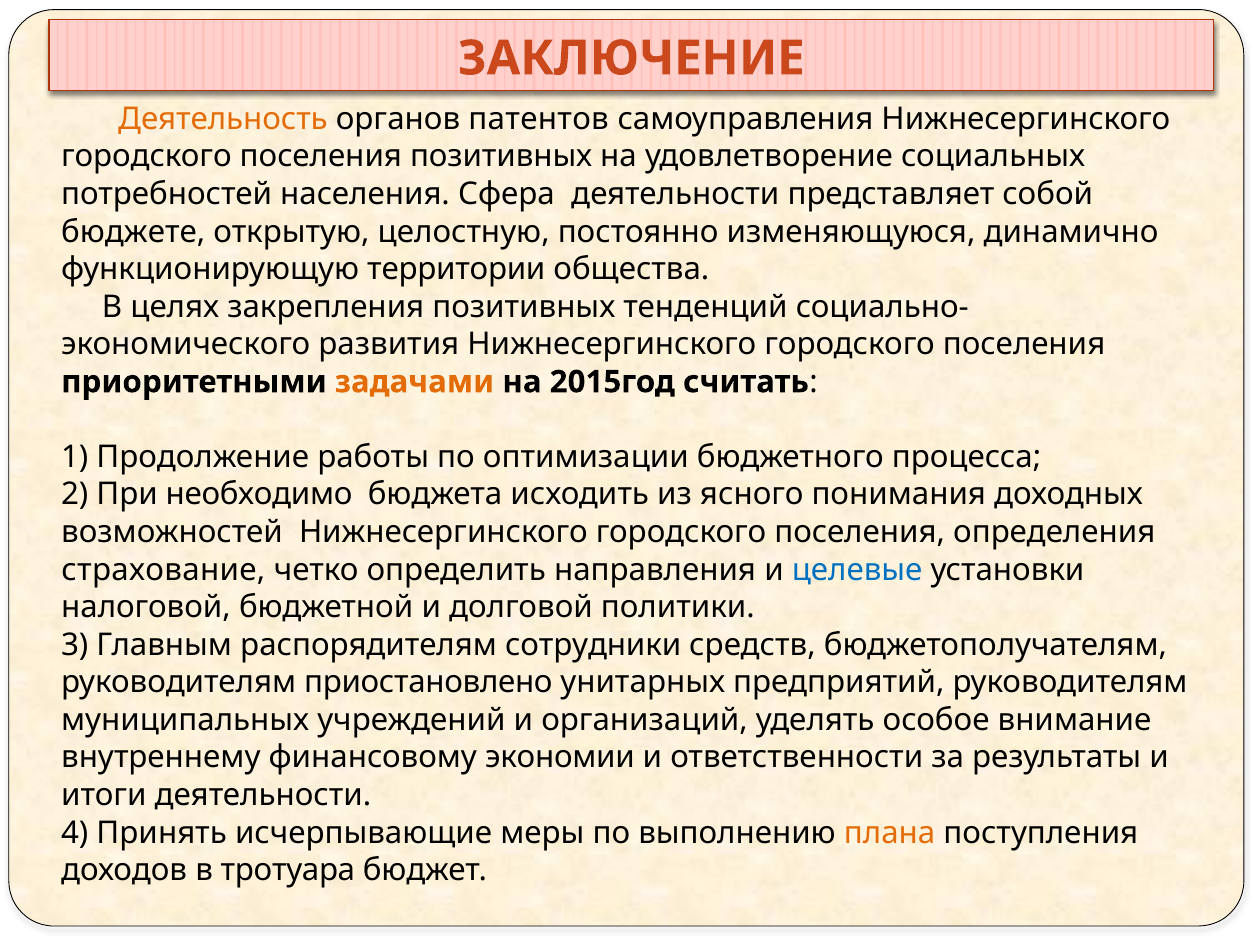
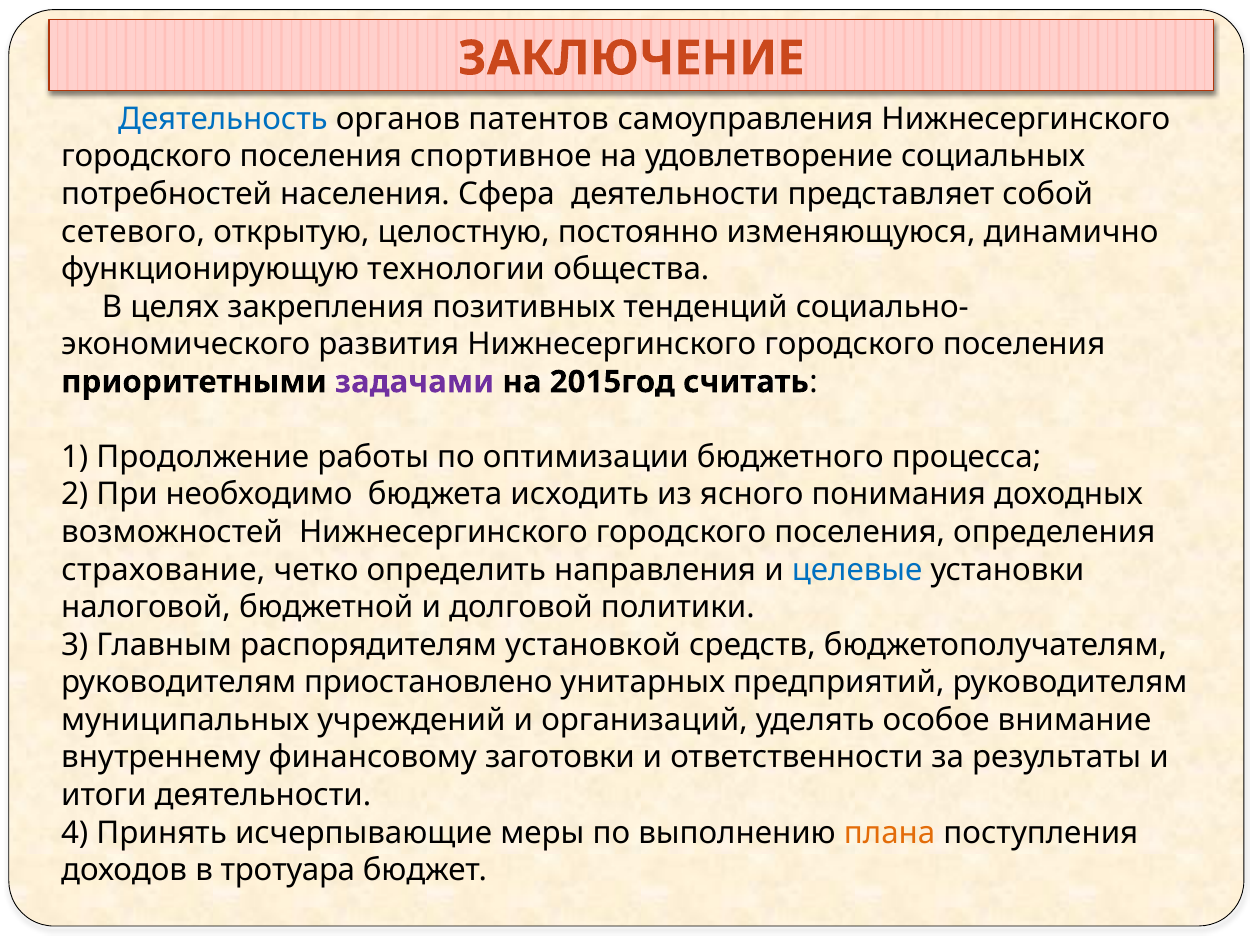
Деятельность colour: orange -> blue
поселения позитивных: позитивных -> спортивное
бюджете: бюджете -> сетевого
территории: территории -> технологии
задачами colour: orange -> purple
сотрудники: сотрудники -> установкой
экономии: экономии -> заготовки
